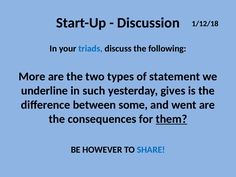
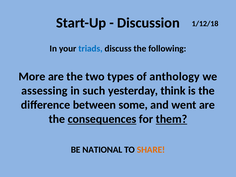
statement: statement -> anthology
underline: underline -> assessing
gives: gives -> think
consequences underline: none -> present
HOWEVER: HOWEVER -> NATIONAL
SHARE colour: blue -> orange
